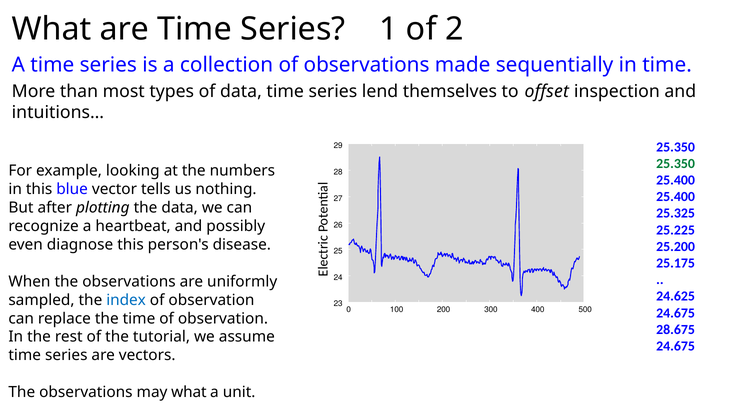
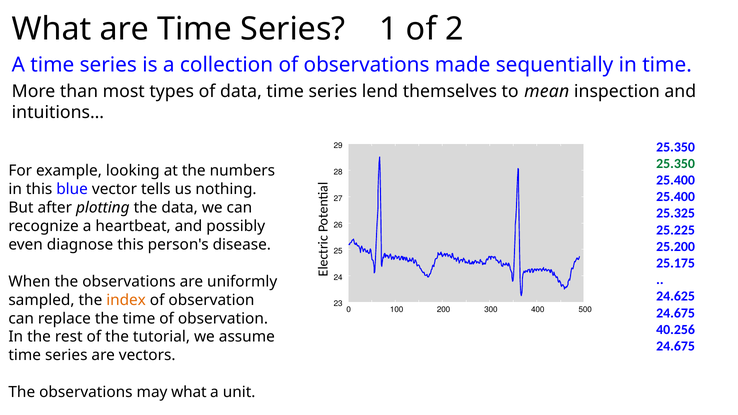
offset: offset -> mean
index colour: blue -> orange
28.675: 28.675 -> 40.256
